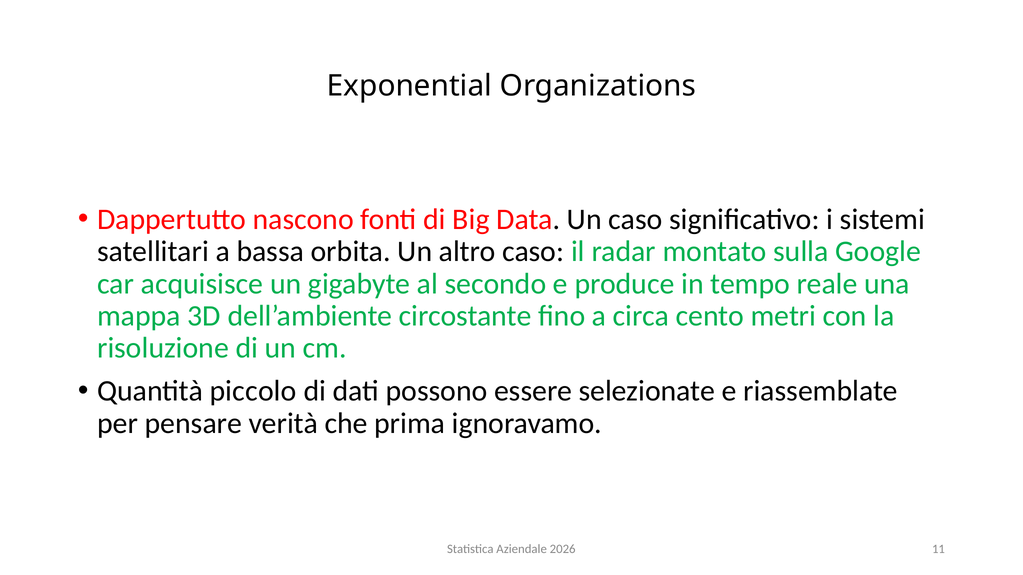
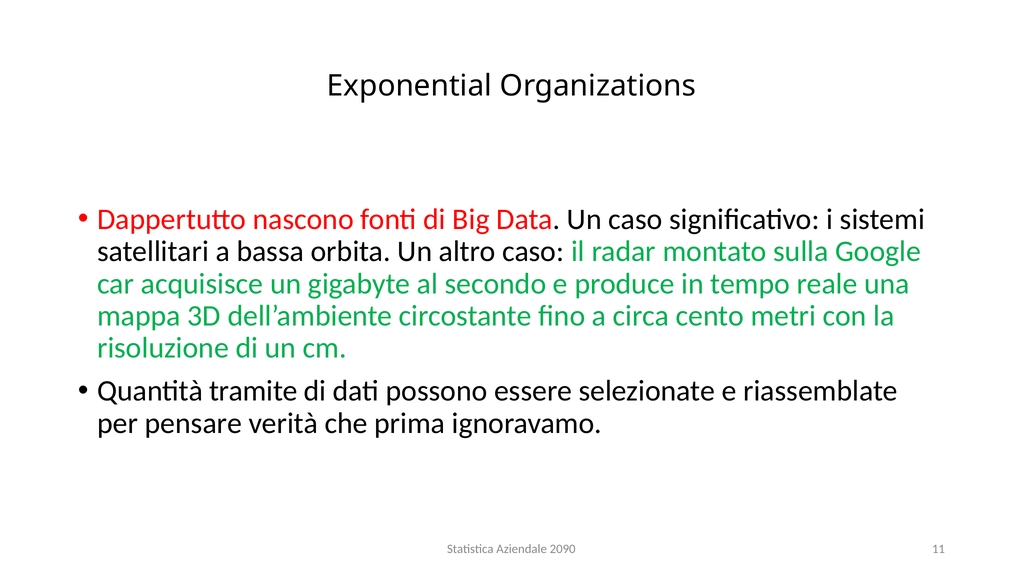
piccolo: piccolo -> tramite
2026: 2026 -> 2090
